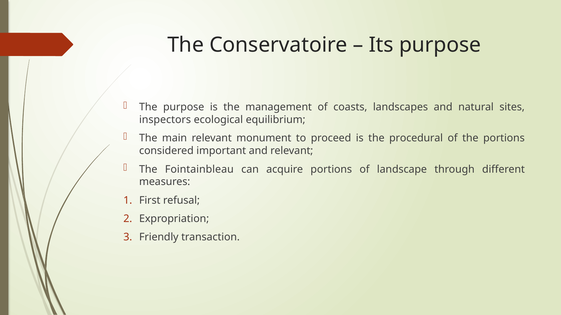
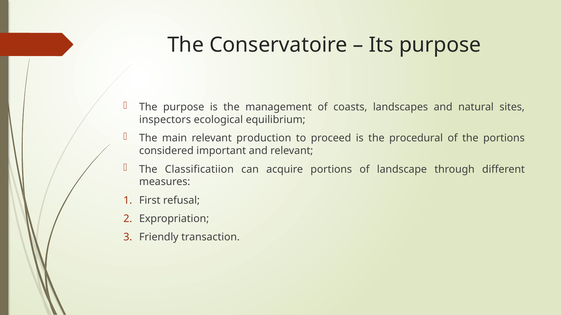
monument: monument -> production
Fointainbleau: Fointainbleau -> Classificatiion
